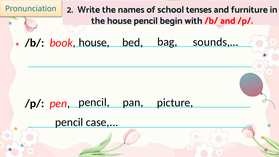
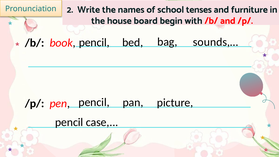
house pencil: pencil -> board
house at (94, 42): house -> pencil
